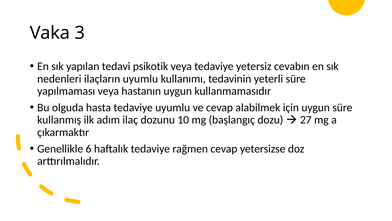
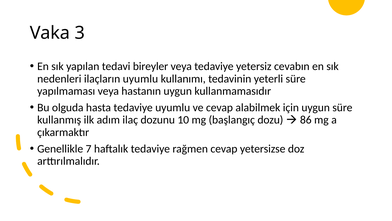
psikotik: psikotik -> bireyler
27: 27 -> 86
6: 6 -> 7
